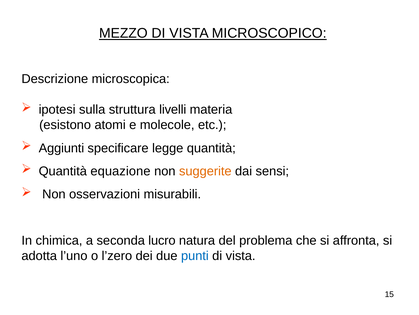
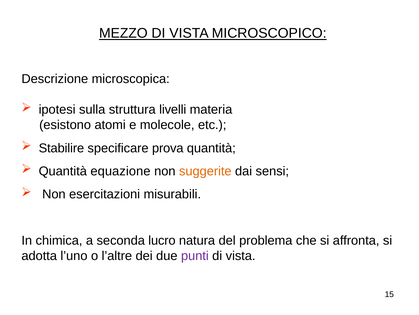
Aggiunti: Aggiunti -> Stabilire
legge: legge -> prova
osservazioni: osservazioni -> esercitazioni
l’zero: l’zero -> l’altre
punti colour: blue -> purple
